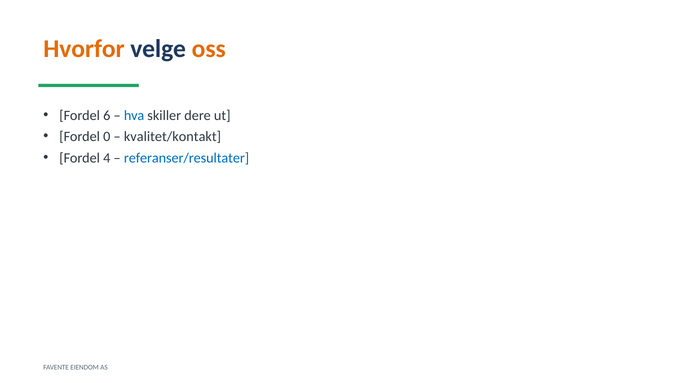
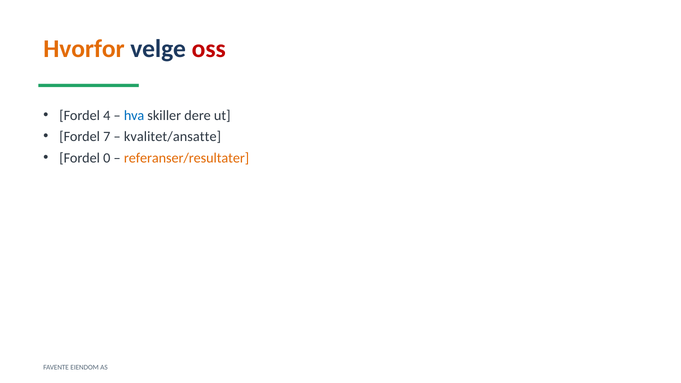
oss colour: orange -> red
6: 6 -> 4
0: 0 -> 7
kvalitet/kontakt: kvalitet/kontakt -> kvalitet/ansatte
4: 4 -> 0
referanser/resultater colour: blue -> orange
